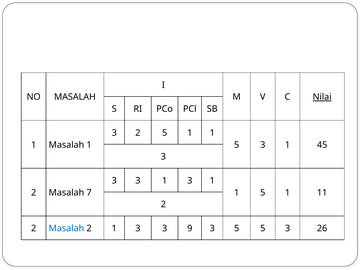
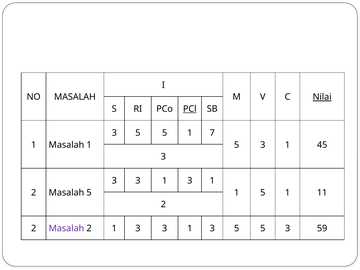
PCl underline: none -> present
2 at (138, 133): 2 -> 5
5 1 1: 1 -> 7
Masalah 7: 7 -> 5
Masalah at (66, 228) colour: blue -> purple
1 3 3 9: 9 -> 1
26: 26 -> 59
